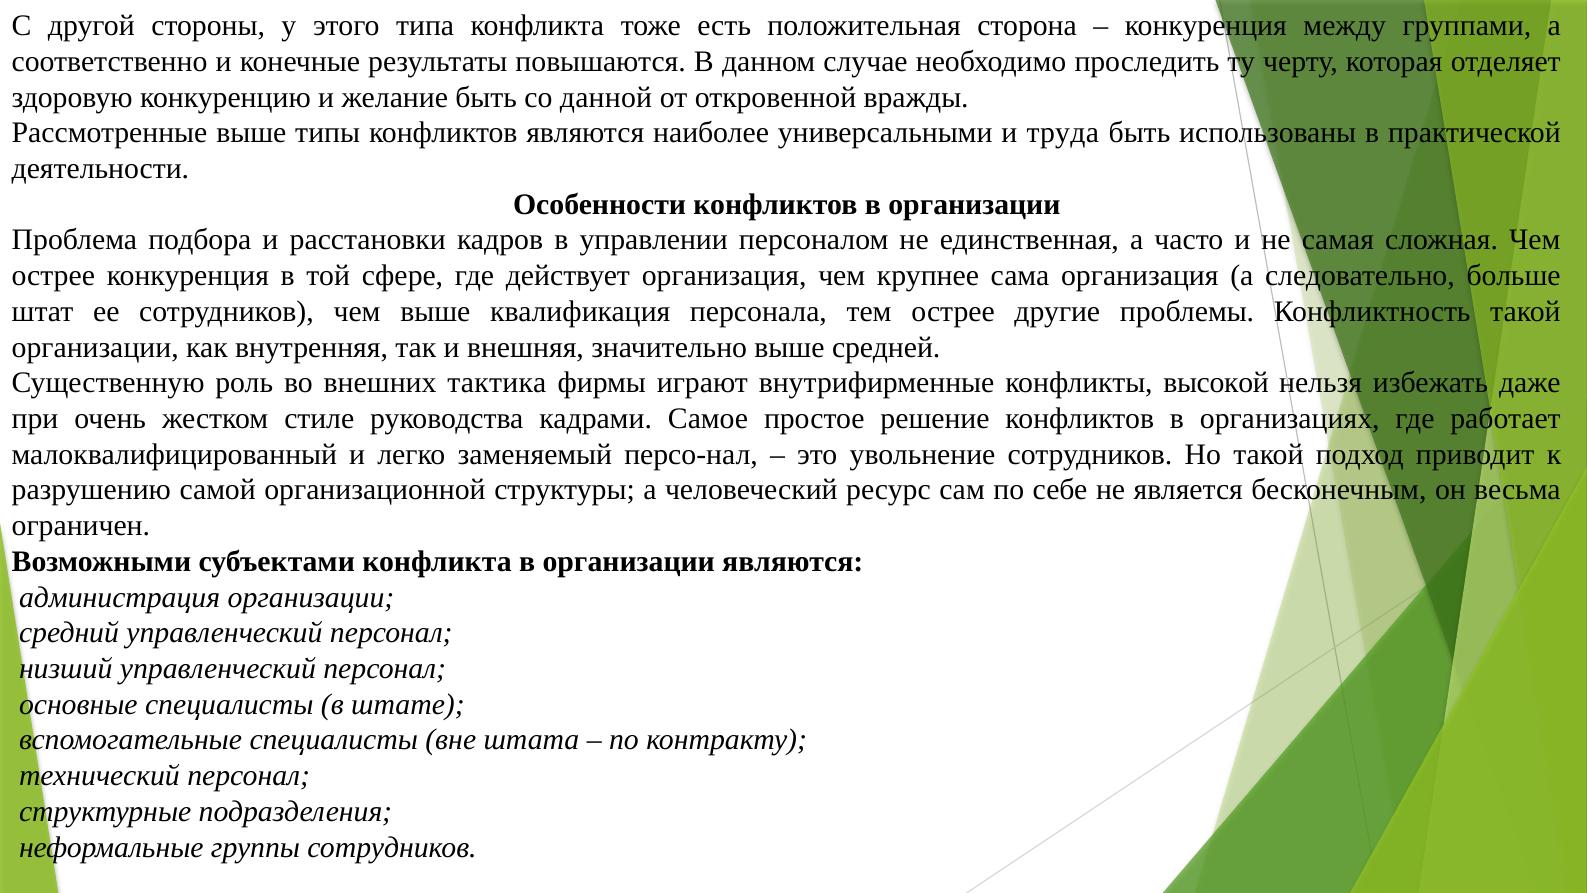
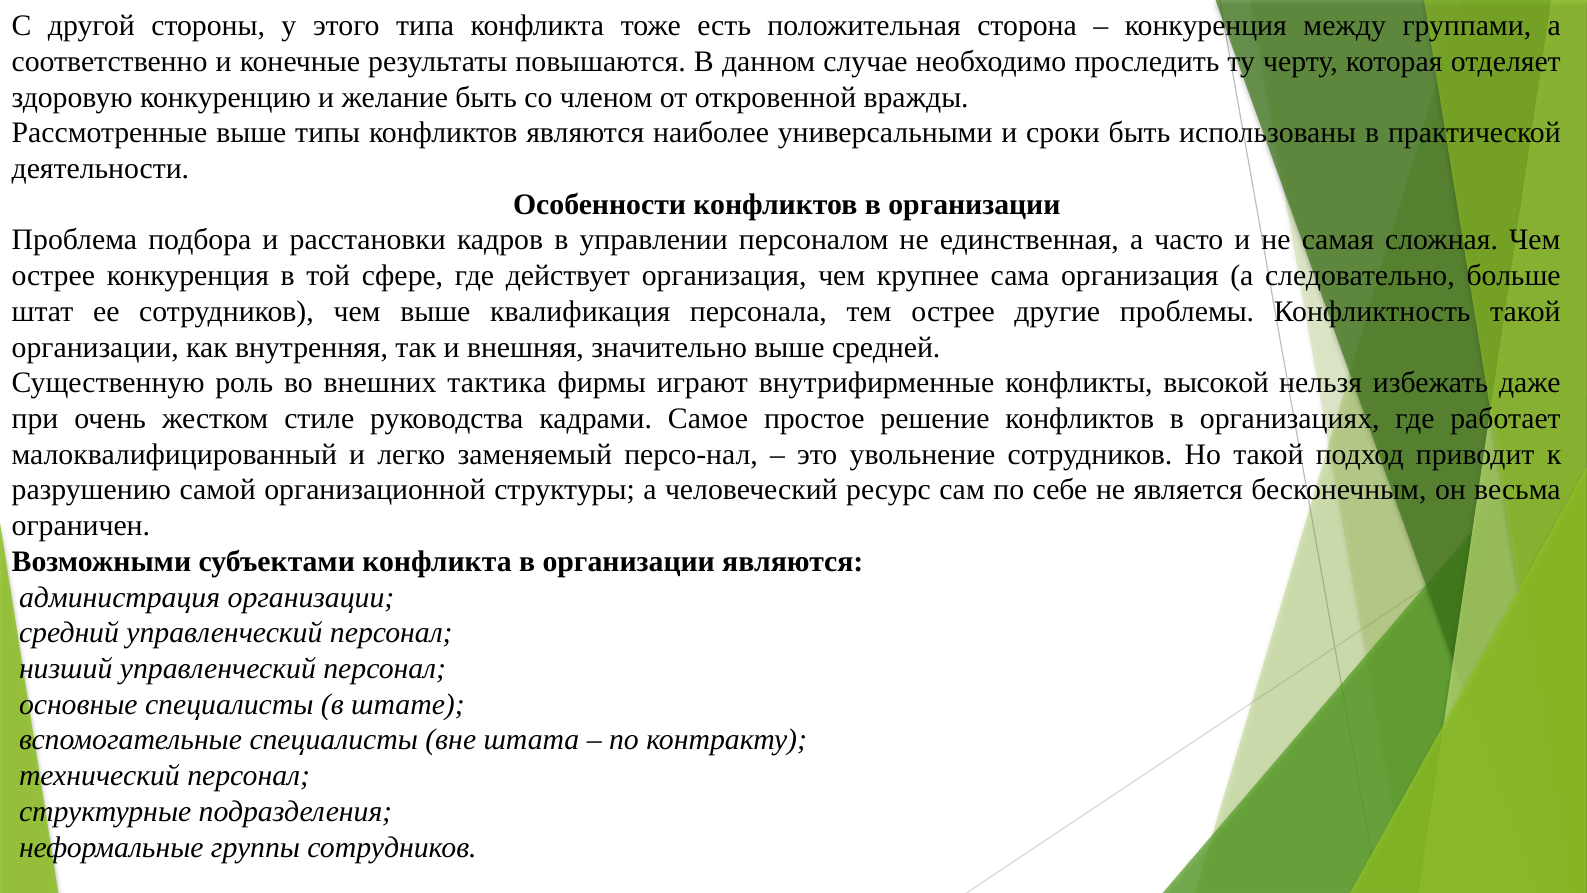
данной: данной -> членом
труда: труда -> сроки
